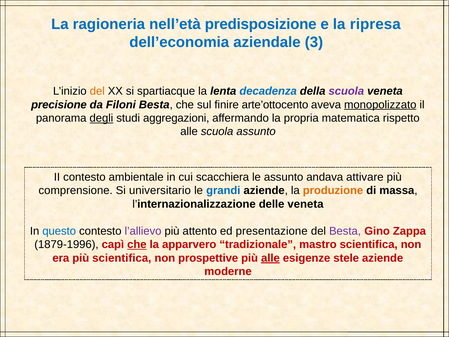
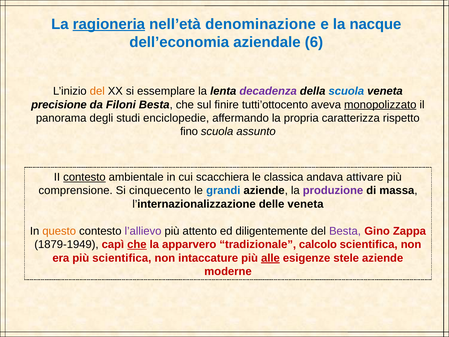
ragioneria underline: none -> present
predisposizione: predisposizione -> denominazione
ripresa: ripresa -> nacque
3: 3 -> 6
spartiacque: spartiacque -> essemplare
decadenza colour: blue -> purple
scuola at (346, 91) colour: purple -> blue
arte’ottocento: arte’ottocento -> tutti’ottocento
degli underline: present -> none
aggregazioni: aggregazioni -> enciclopedie
matematica: matematica -> caratterizza
alle at (189, 132): alle -> fino
contesto at (84, 177) underline: none -> present
le assunto: assunto -> classica
universitario: universitario -> cinquecento
produzione colour: orange -> purple
questo colour: blue -> orange
presentazione: presentazione -> diligentemente
1879-1996: 1879-1996 -> 1879-1949
mastro: mastro -> calcolo
prospettive: prospettive -> intaccature
